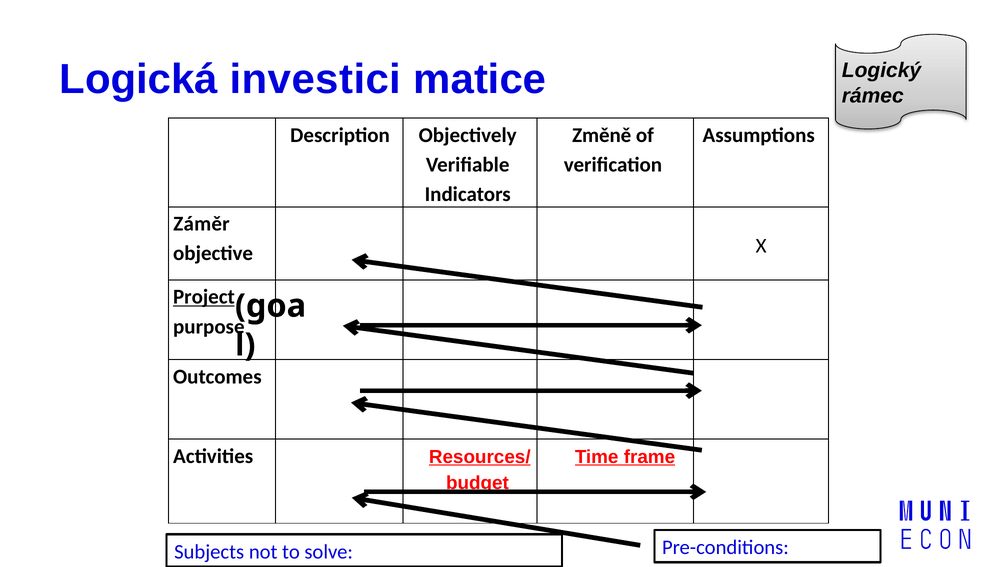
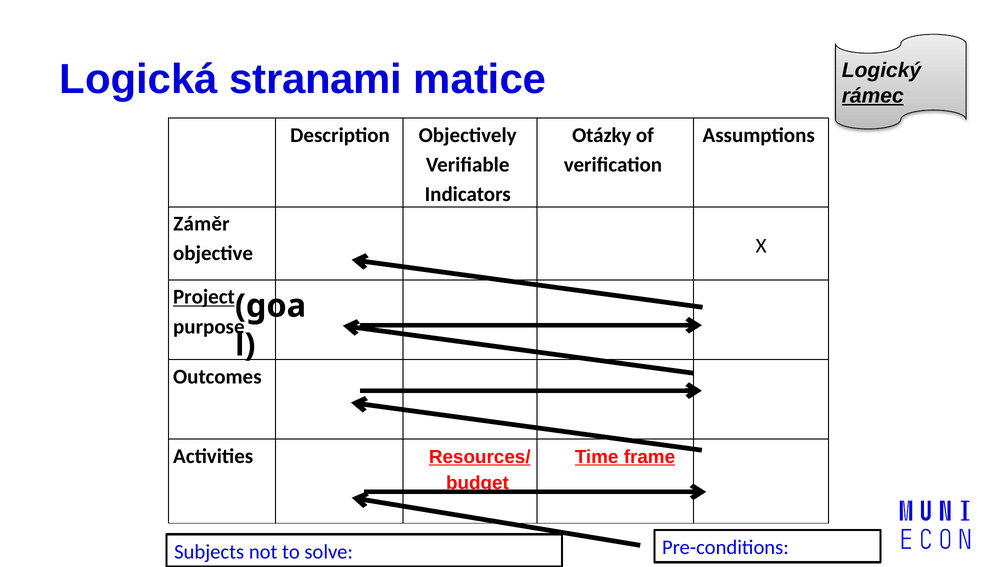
investici: investici -> stranami
rámec underline: none -> present
Změně: Změně -> Otázky
